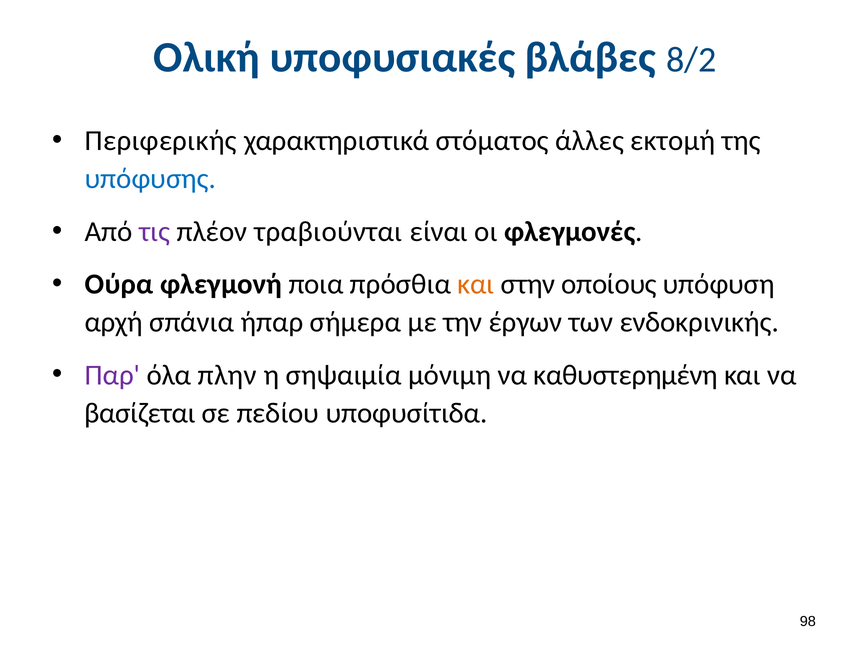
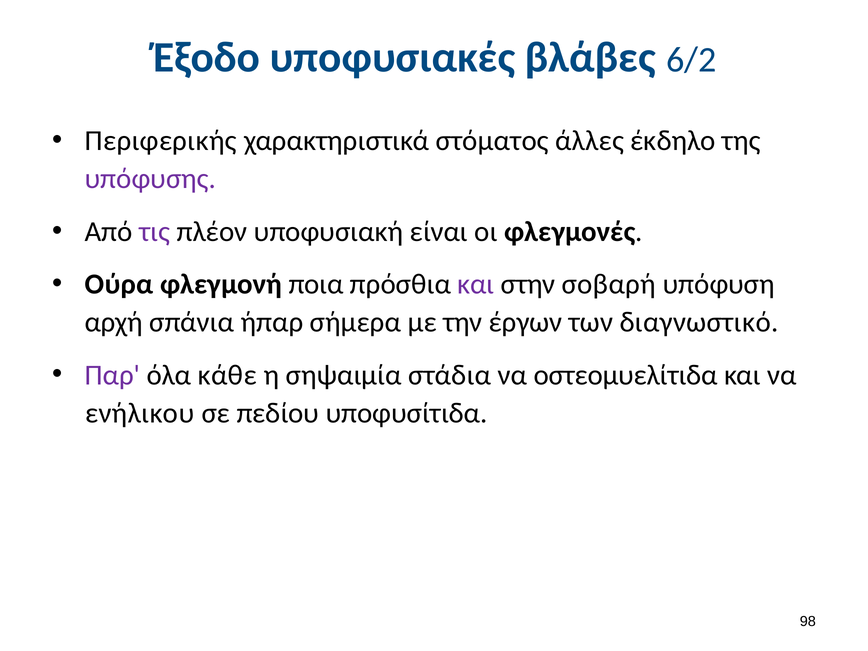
Ολική: Ολική -> Έξοδο
8/2: 8/2 -> 6/2
εκτομή: εκτομή -> έκδηλο
υπόφυσης colour: blue -> purple
τραβιούνται: τραβιούνται -> υποφυσιακή
και at (476, 284) colour: orange -> purple
οποίους: οποίους -> σοβαρή
ενδοκρινικής: ενδοκρινικής -> διαγνωστικό
πλην: πλην -> κάθε
μόνιμη: μόνιμη -> στάδια
καθυστερημένη: καθυστερημένη -> οστεομυελίτιδα
βασίζεται: βασίζεται -> ενήλικου
